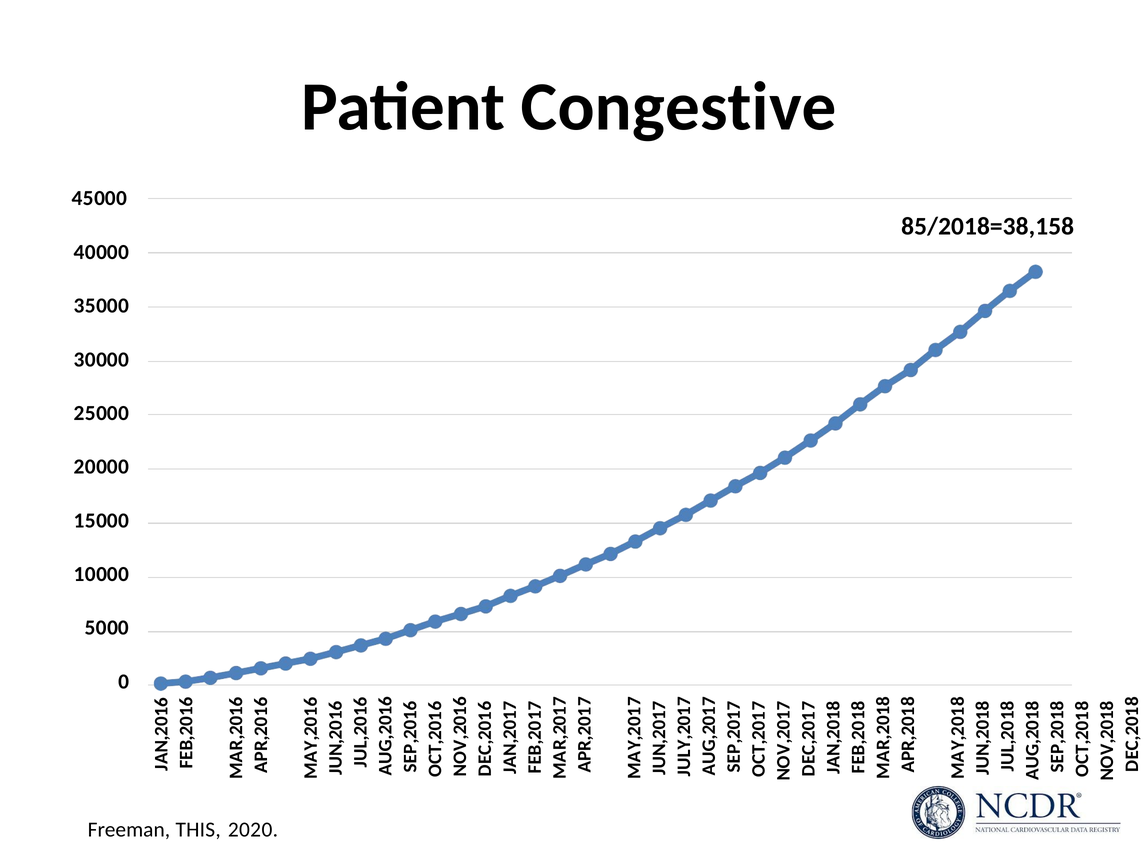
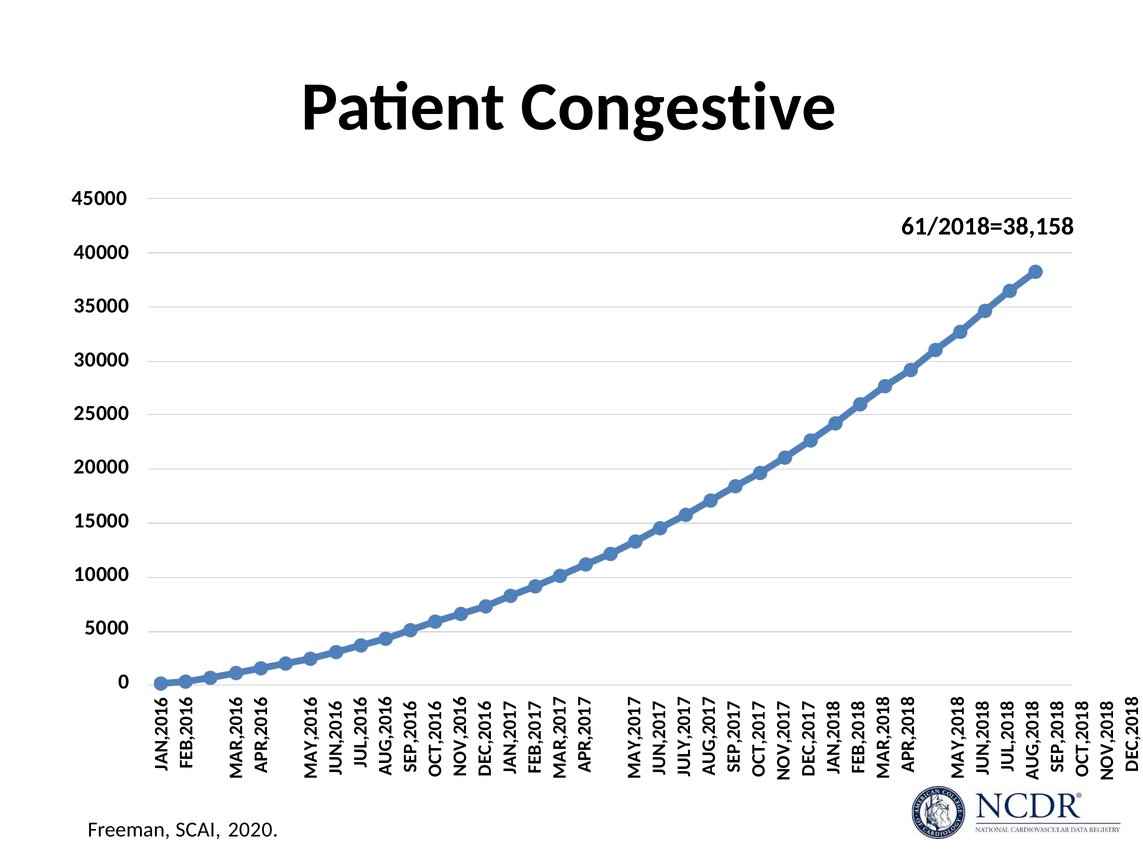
85/2018=38,158: 85/2018=38,158 -> 61/2018=38,158
THIS: THIS -> SCAI
